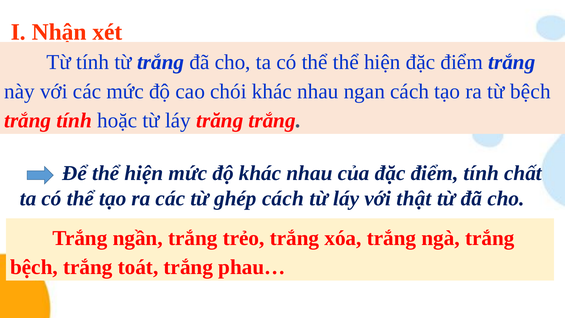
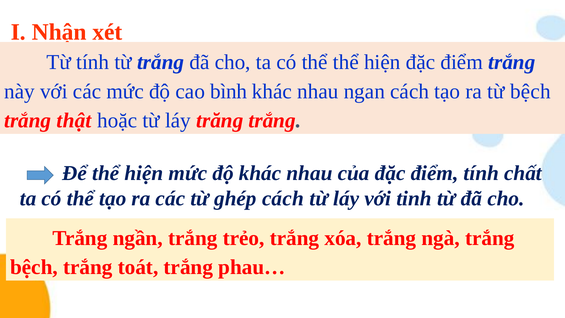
chói: chói -> bình
trắng tính: tính -> thật
thật: thật -> tinh
